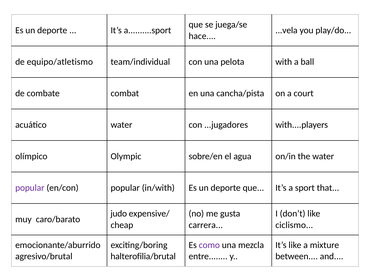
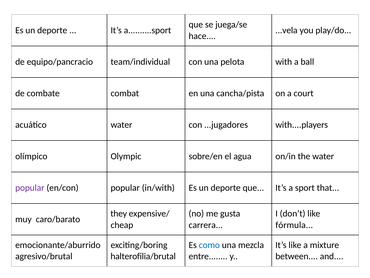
equipo/atletismo: equipo/atletismo -> equipo/pancracio
judo: judo -> they
ciclismo: ciclismo -> fórmula
como colour: purple -> blue
